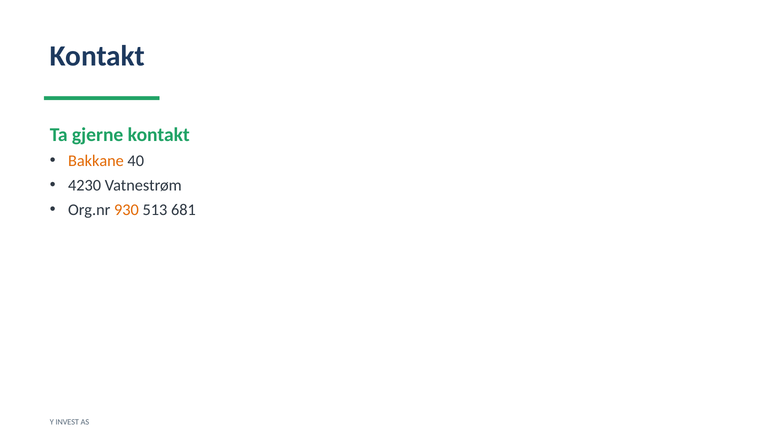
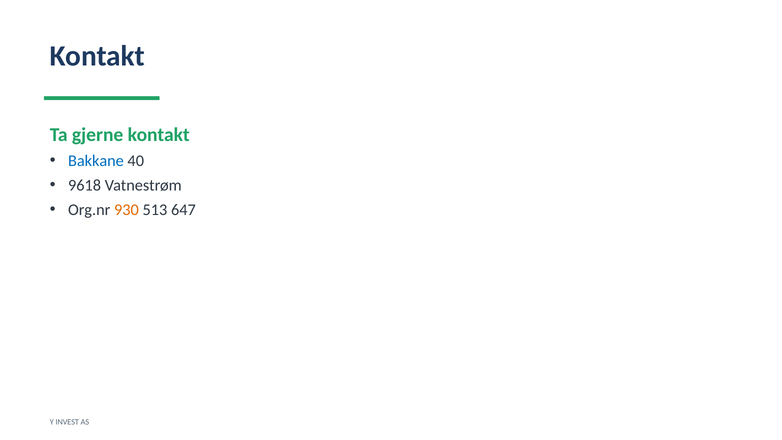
Bakkane colour: orange -> blue
4230: 4230 -> 9618
681: 681 -> 647
